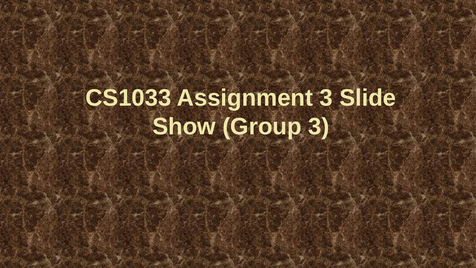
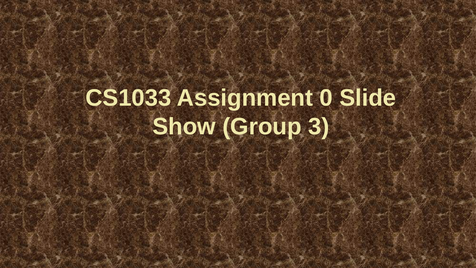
Assignment 3: 3 -> 0
